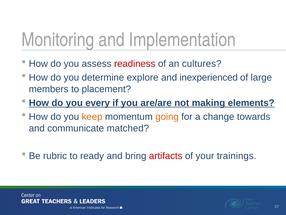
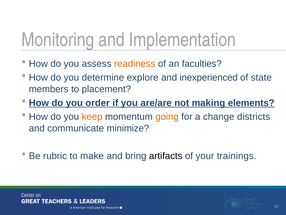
readiness colour: red -> orange
cultures: cultures -> faculties
large: large -> state
every: every -> order
towards: towards -> districts
matched: matched -> minimize
ready: ready -> make
artifacts colour: red -> black
